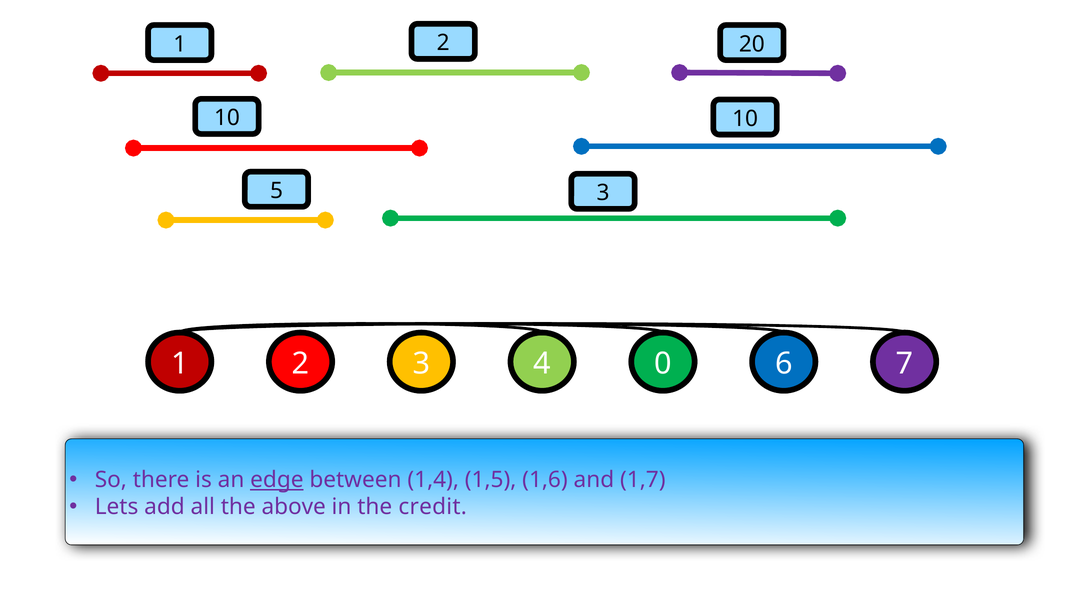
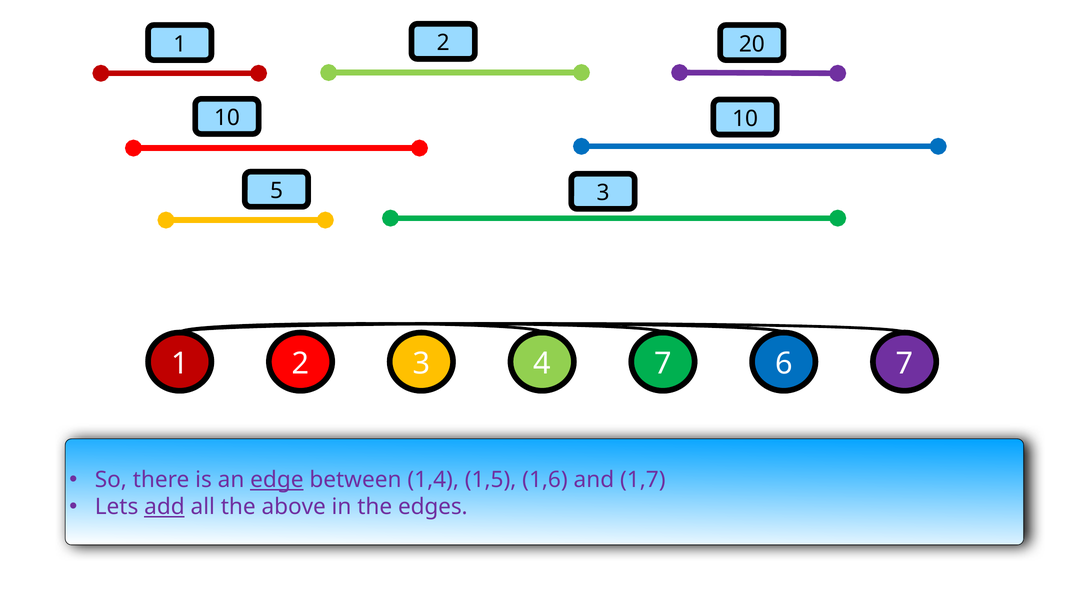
4 0: 0 -> 7
add underline: none -> present
credit: credit -> edges
